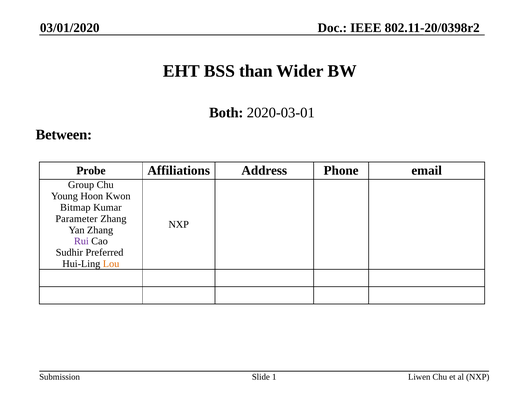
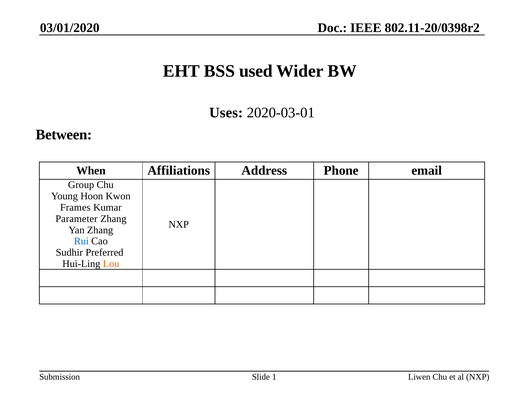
than: than -> used
Both: Both -> Uses
Probe: Probe -> When
Bitmap: Bitmap -> Frames
Rui colour: purple -> blue
